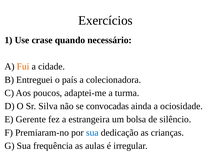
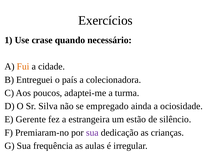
convocadas: convocadas -> empregado
bolsa: bolsa -> estão
sua at (92, 132) colour: blue -> purple
